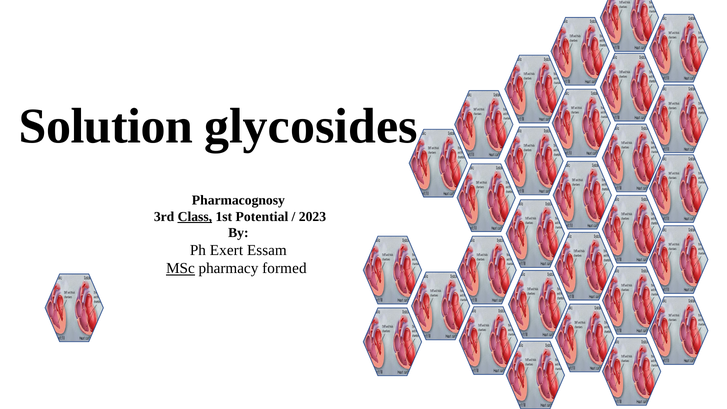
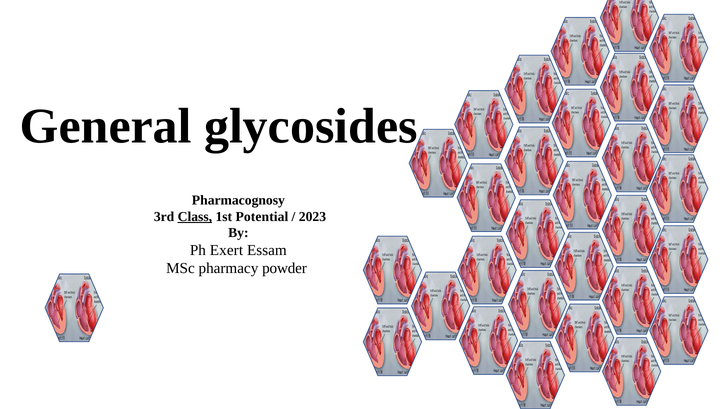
Solution: Solution -> General
MSc underline: present -> none
formed: formed -> powder
